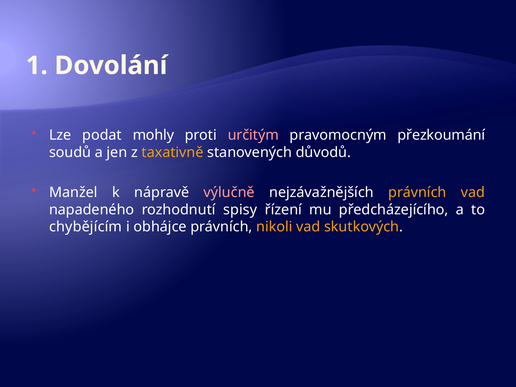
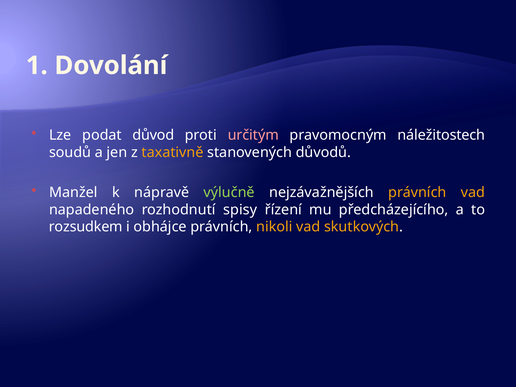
mohly: mohly -> důvod
přezkoumání: přezkoumání -> náležitostech
výlučně colour: pink -> light green
chybějícím: chybějícím -> rozsudkem
